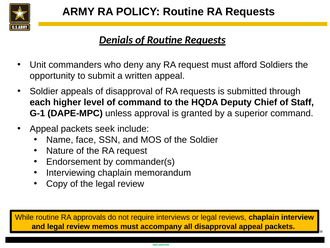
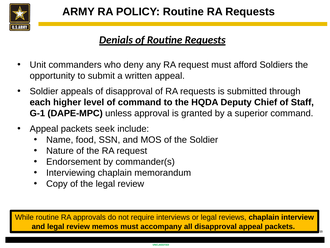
face: face -> food
